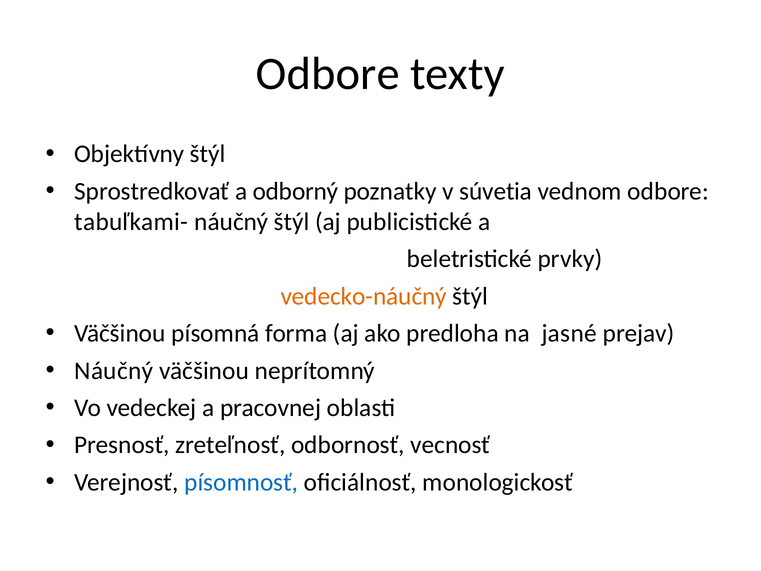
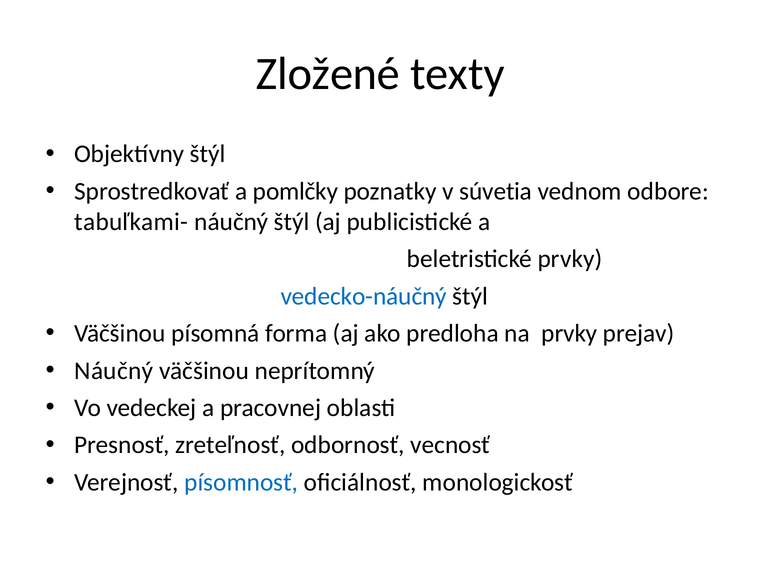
Odbore at (328, 74): Odbore -> Zložené
odborný: odborný -> pomlčky
vedecko-náučný colour: orange -> blue
na jasné: jasné -> prvky
